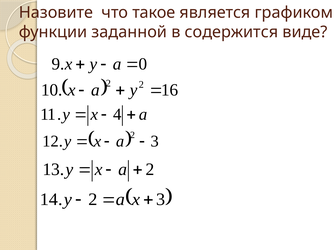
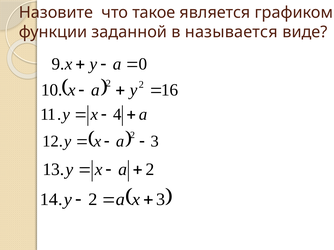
содержится: содержится -> называется
